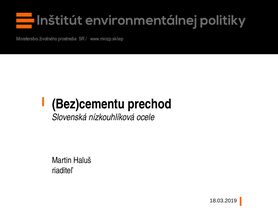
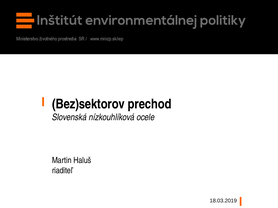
Bez)cementu: Bez)cementu -> Bez)sektorov
